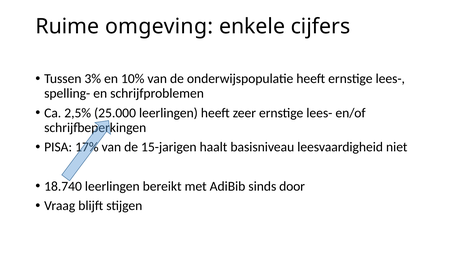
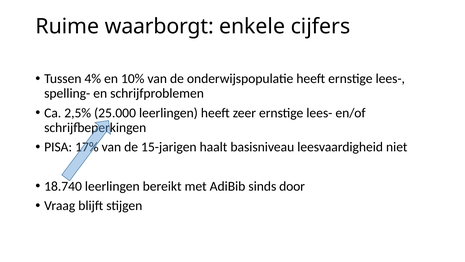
omgeving: omgeving -> waarborgt
3%: 3% -> 4%
